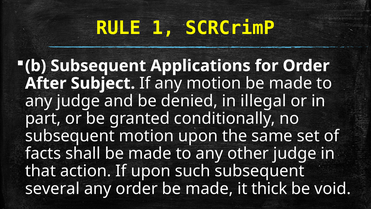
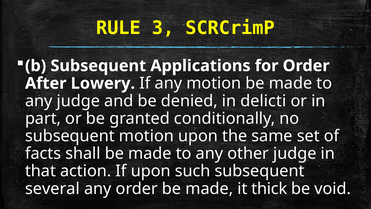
1: 1 -> 3
Subject: Subject -> Lowery
illegal: illegal -> delicti
